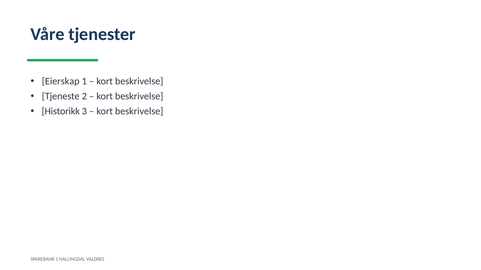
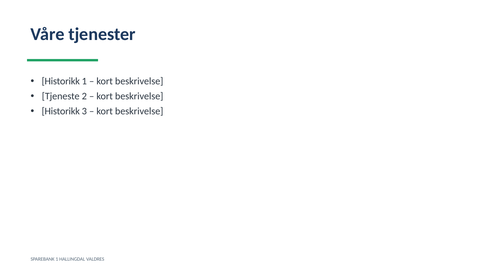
Eierskap at (61, 81): Eierskap -> Historikk
